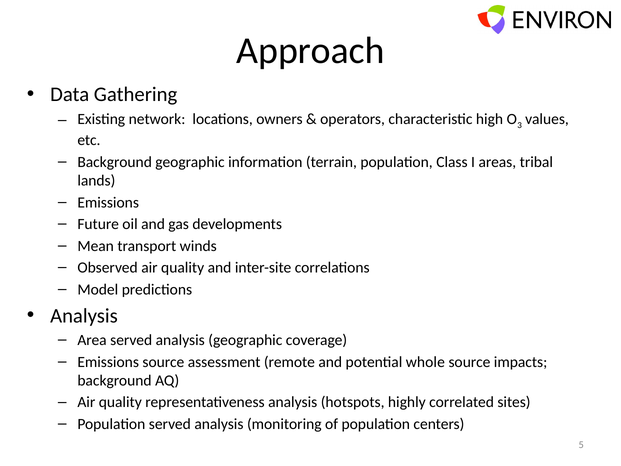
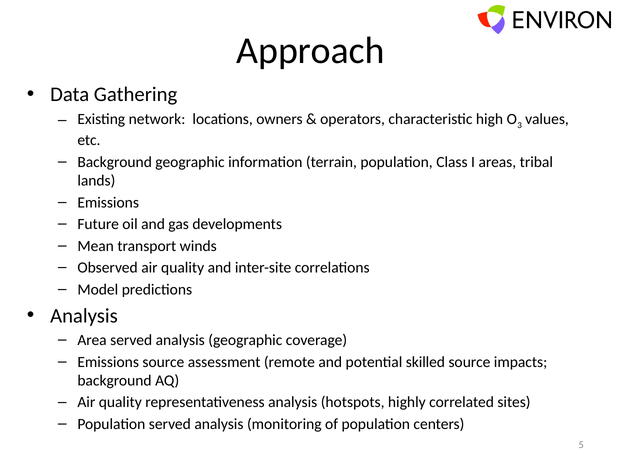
whole: whole -> skilled
